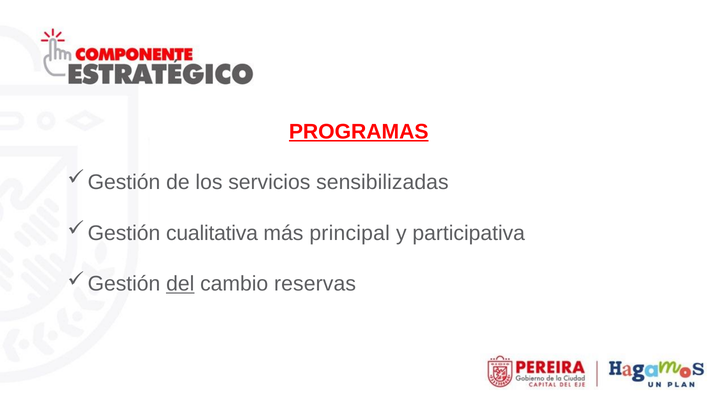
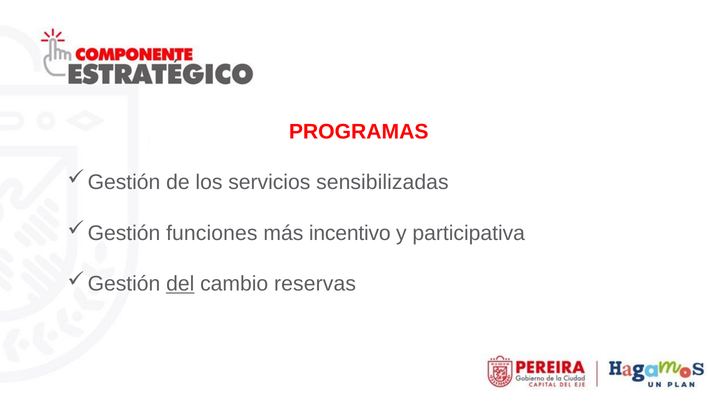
PROGRAMAS underline: present -> none
cualitativa: cualitativa -> funciones
principal: principal -> incentivo
